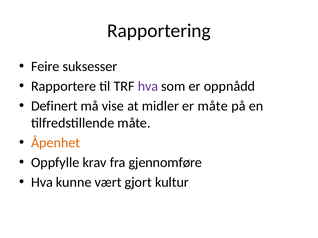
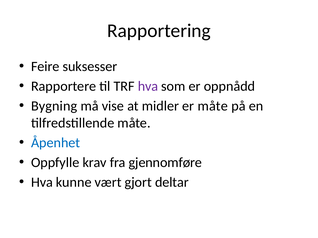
Definert: Definert -> Bygning
Åpenhet colour: orange -> blue
kultur: kultur -> deltar
